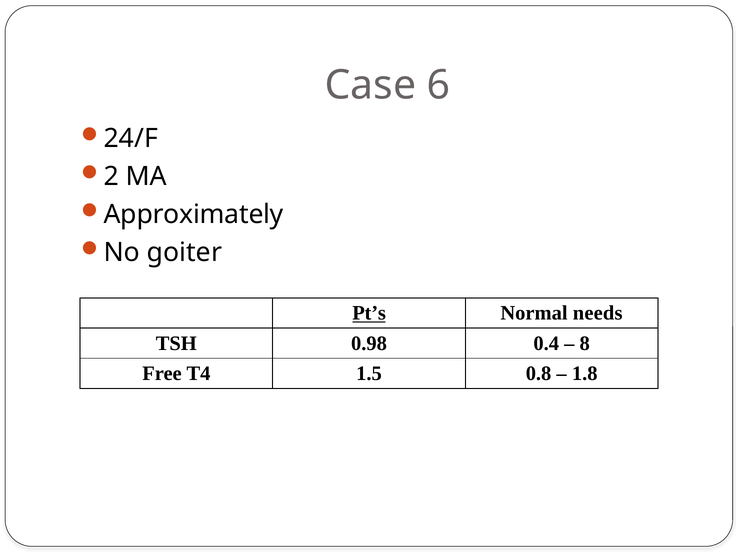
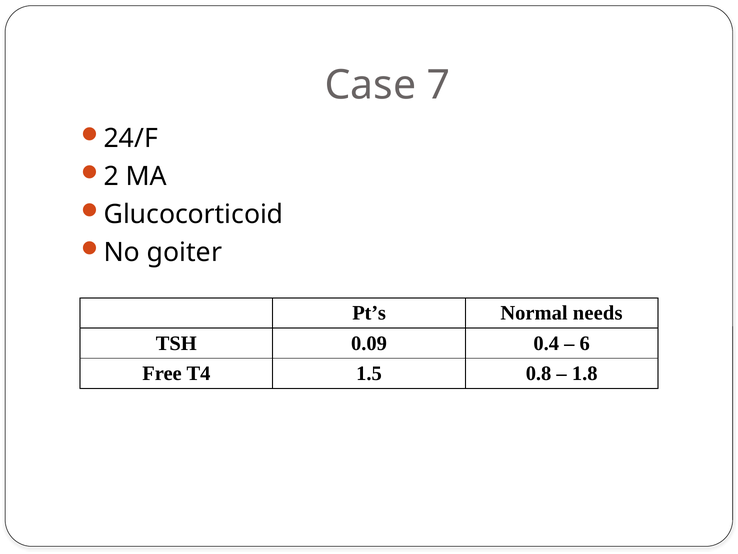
6: 6 -> 7
Approximately: Approximately -> Glucocorticoid
Pt’s underline: present -> none
0.98: 0.98 -> 0.09
8: 8 -> 6
